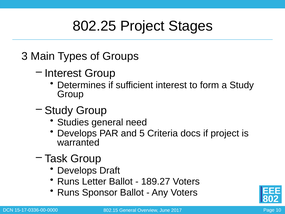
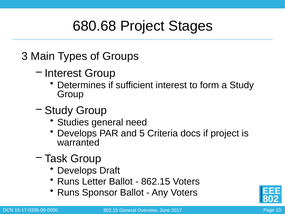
802.25: 802.25 -> 680.68
189.27: 189.27 -> 862.15
